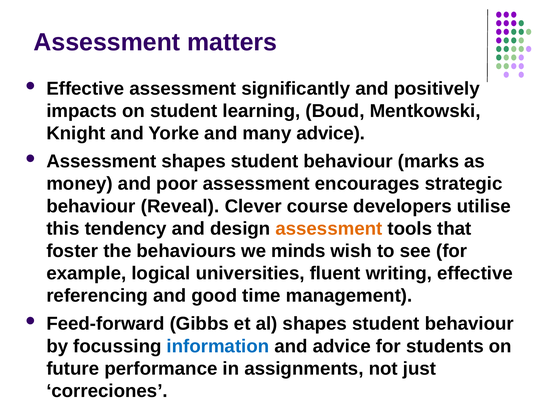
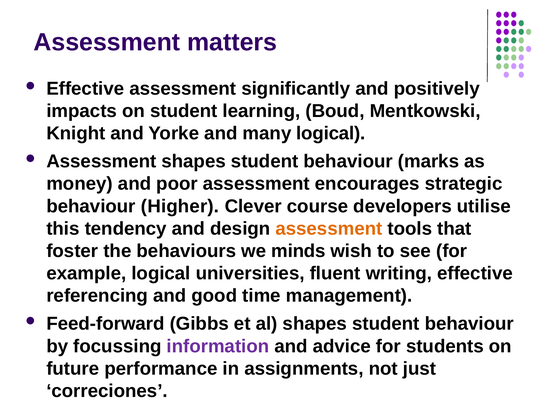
many advice: advice -> logical
Reveal: Reveal -> Higher
information colour: blue -> purple
